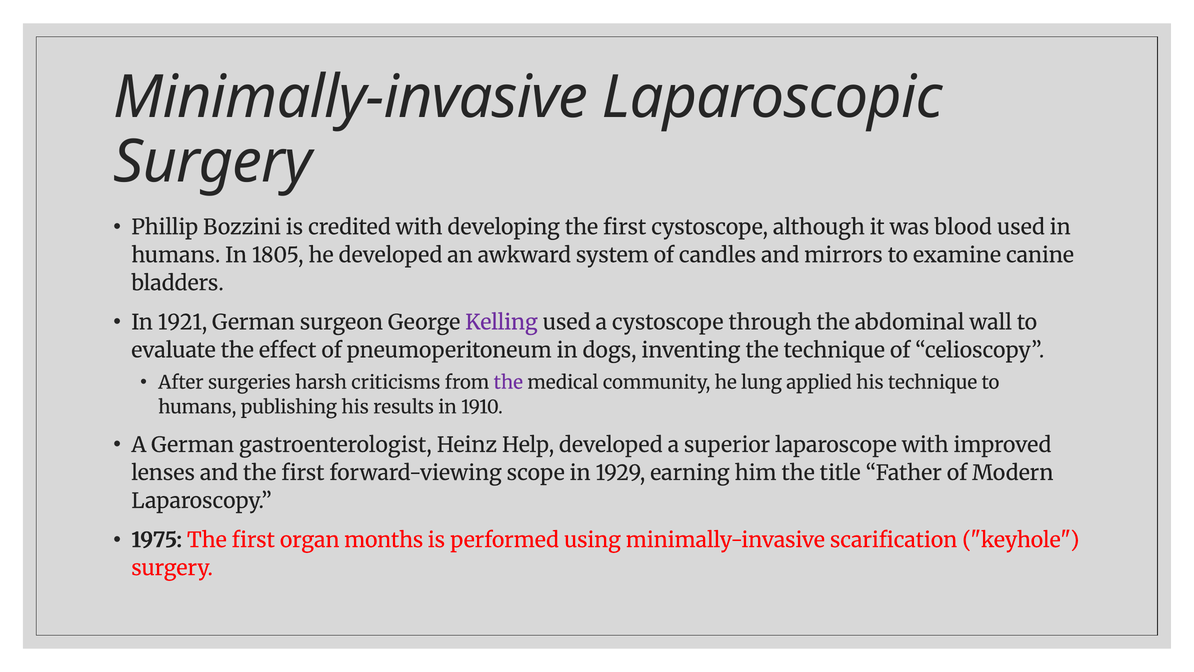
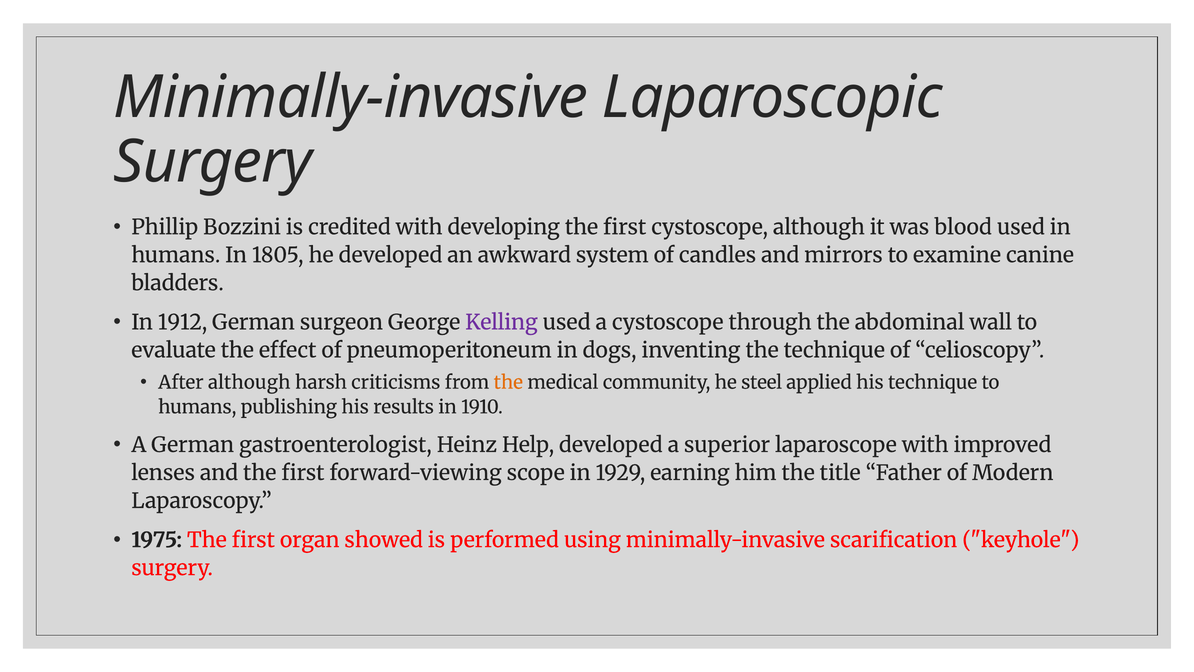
1921: 1921 -> 1912
After surgeries: surgeries -> although
the at (508, 382) colour: purple -> orange
lung: lung -> steel
months: months -> showed
